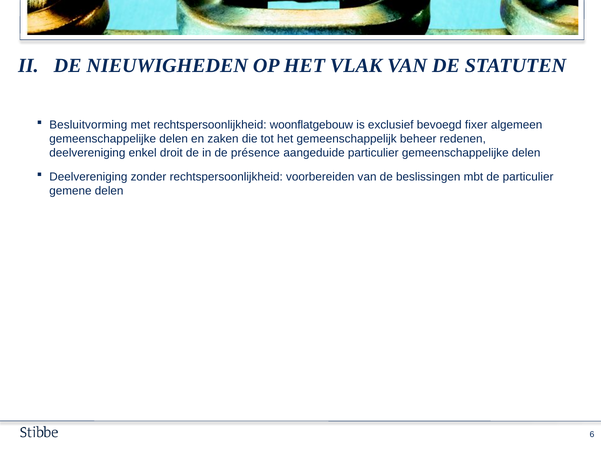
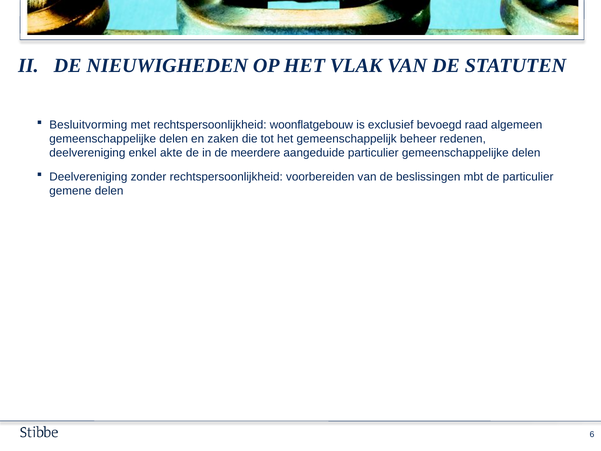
fixer: fixer -> raad
droit: droit -> akte
présence: présence -> meerdere
